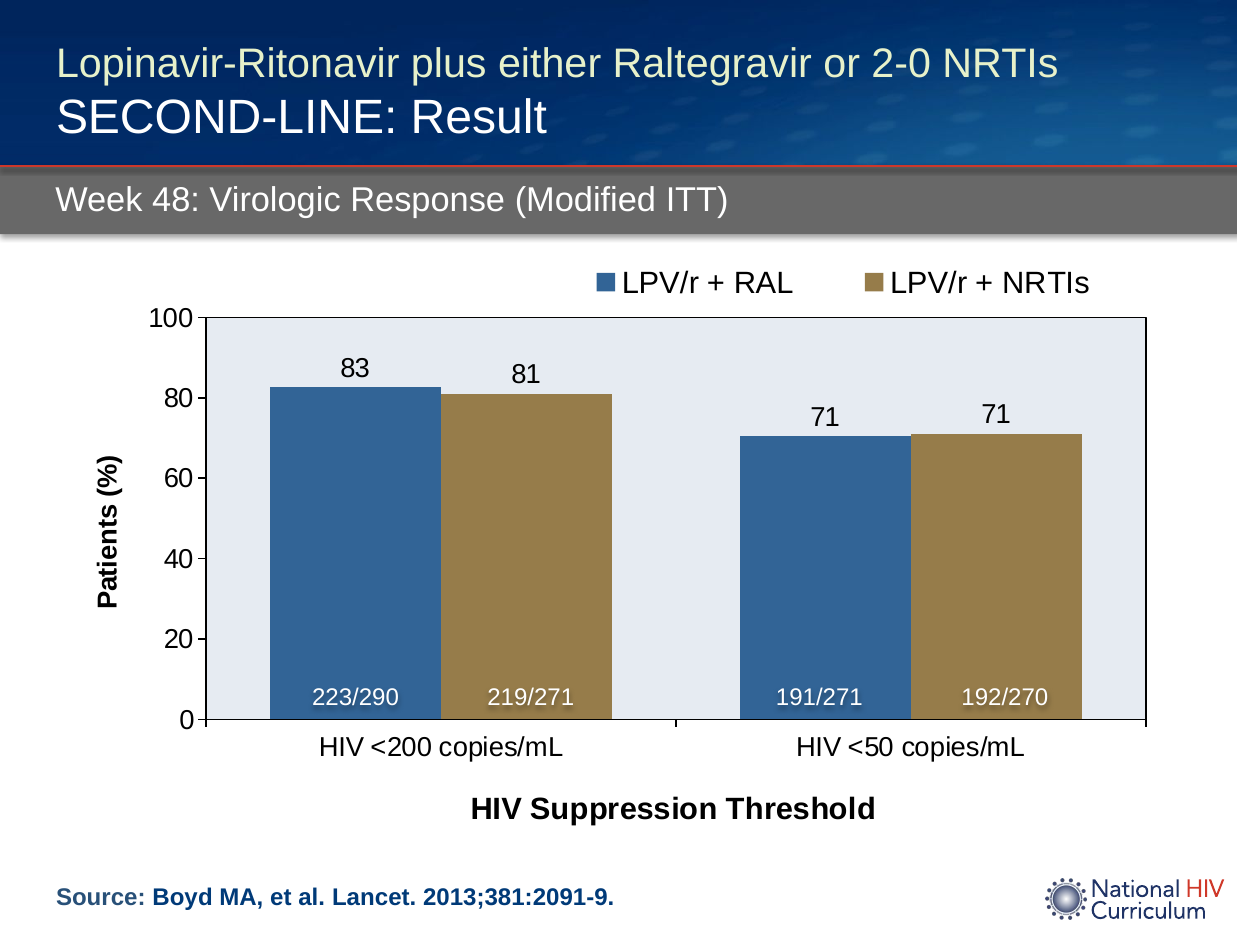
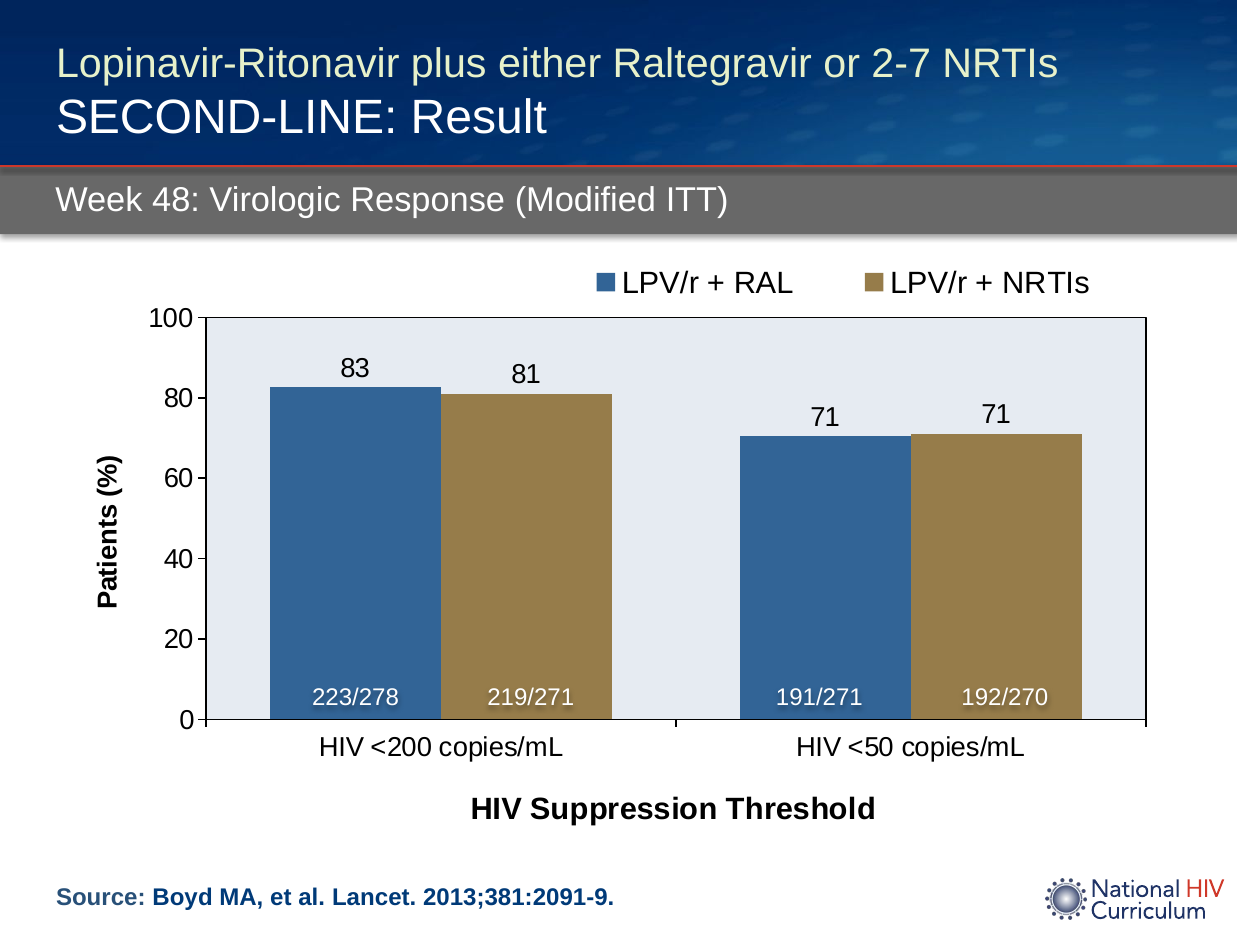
2-0: 2-0 -> 2-7
223/290: 223/290 -> 223/278
